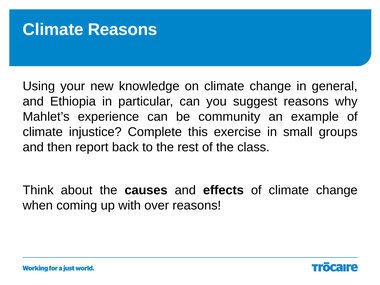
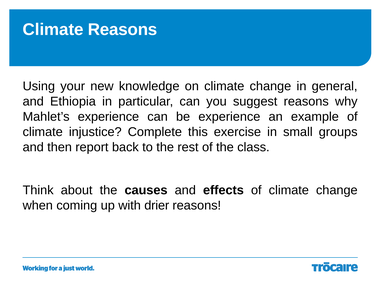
be community: community -> experience
over: over -> drier
